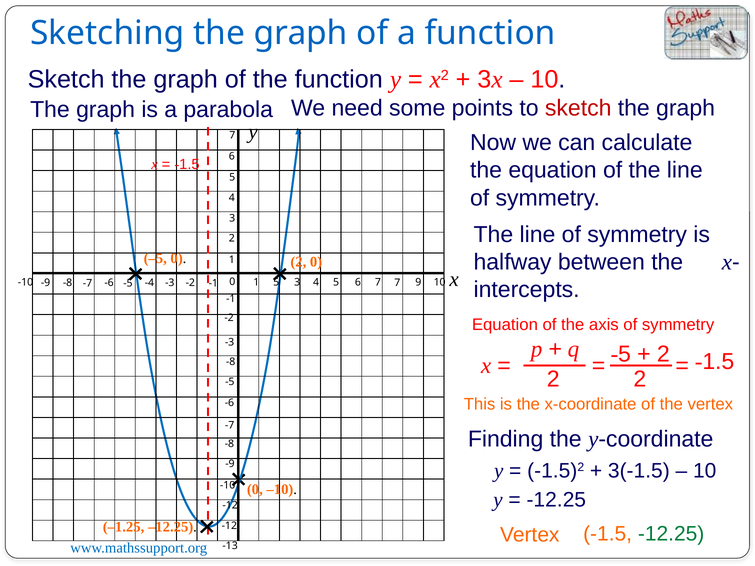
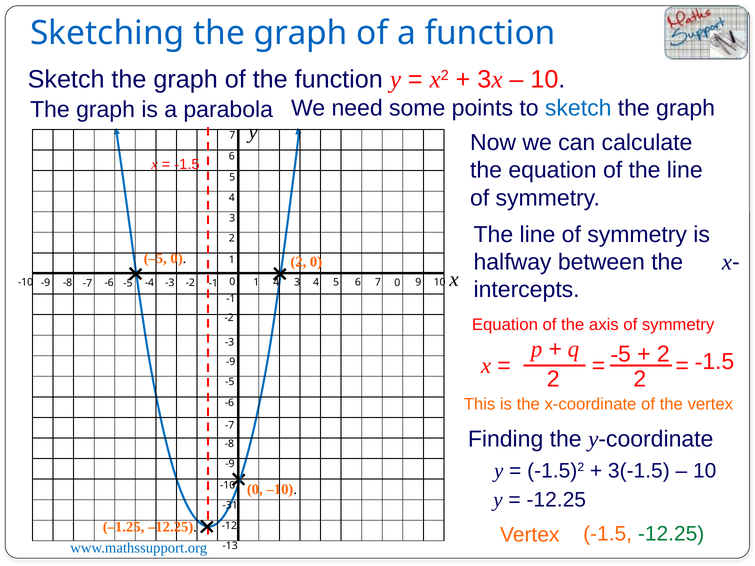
sketch at (578, 108) colour: red -> blue
1 5: 5 -> 4
7 7: 7 -> 0
-8 at (231, 362): -8 -> -9
-12 at (230, 506): -12 -> -31
